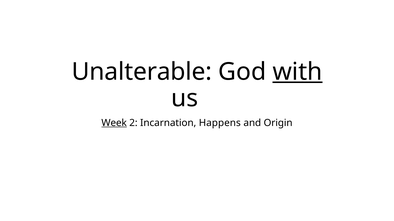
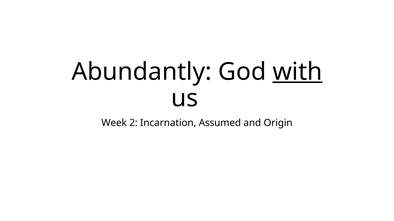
Unalterable: Unalterable -> Abundantly
Week underline: present -> none
Happens: Happens -> Assumed
